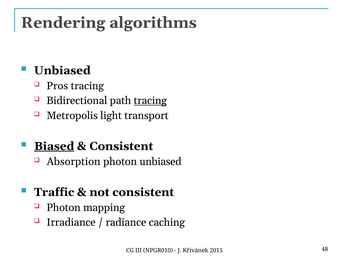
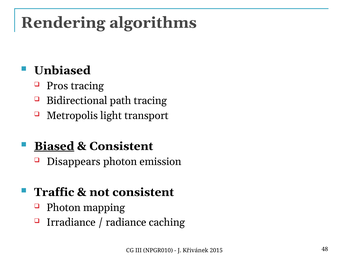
tracing at (150, 101) underline: present -> none
Absorption: Absorption -> Disappears
photon unbiased: unbiased -> emission
